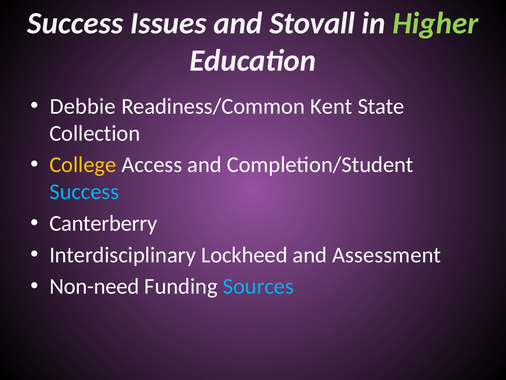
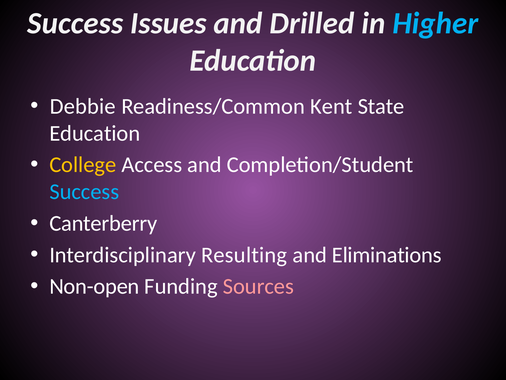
Stovall: Stovall -> Drilled
Higher colour: light green -> light blue
Collection at (95, 133): Collection -> Education
Lockheed: Lockheed -> Resulting
Assessment: Assessment -> Eliminations
Non-need: Non-need -> Non-open
Sources colour: light blue -> pink
